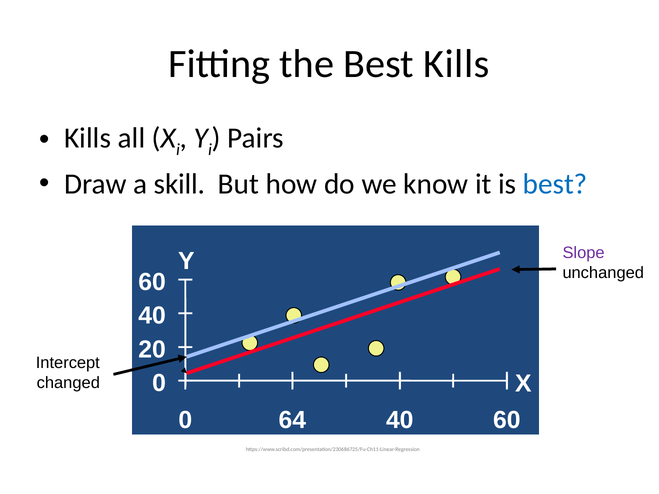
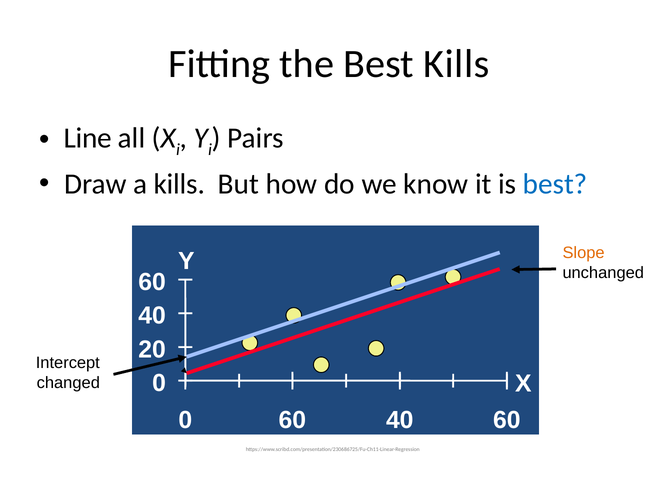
Kills at (88, 138): Kills -> Line
a skill: skill -> kills
Slope colour: purple -> orange
0 64: 64 -> 60
